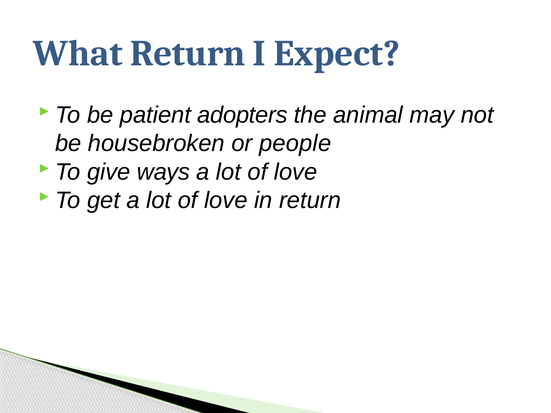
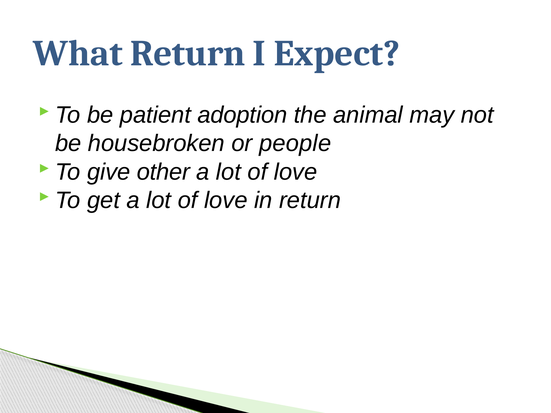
adopters: adopters -> adoption
ways: ways -> other
